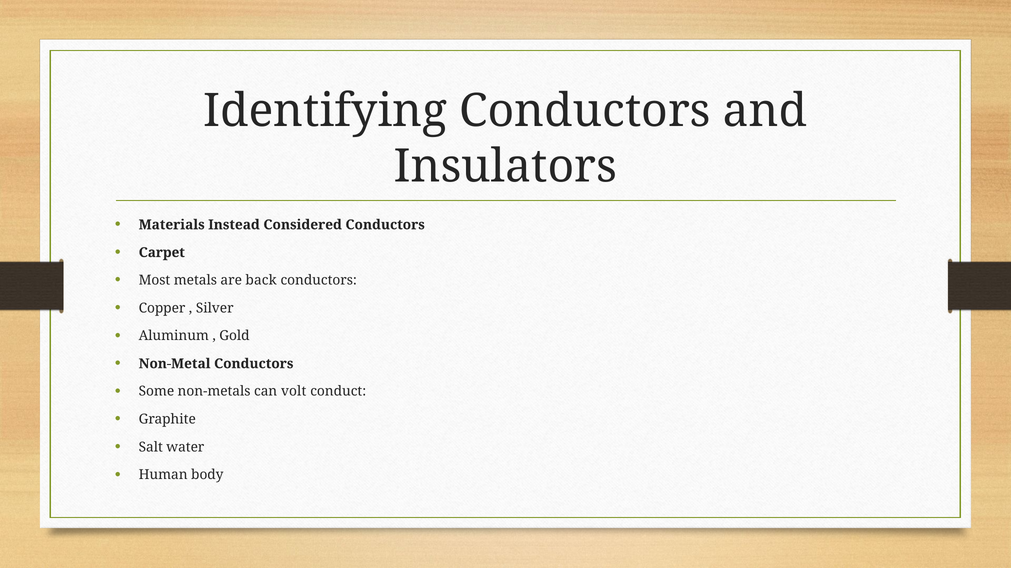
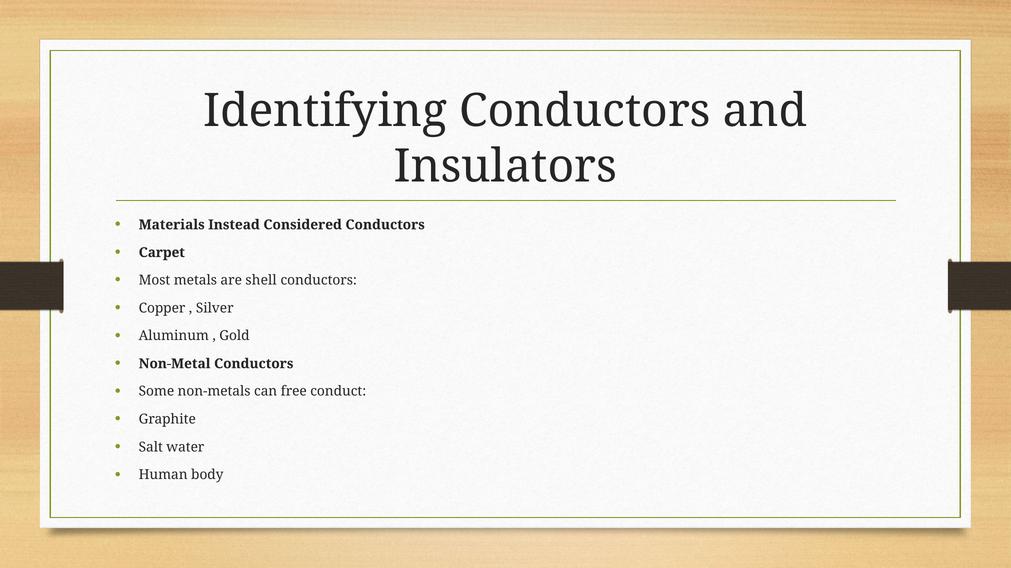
back: back -> shell
volt: volt -> free
